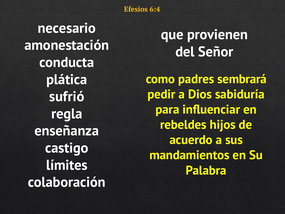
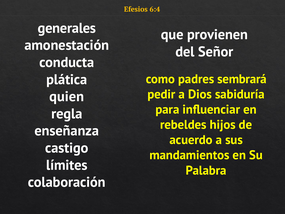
necesario: necesario -> generales
sufrió: sufrió -> quien
